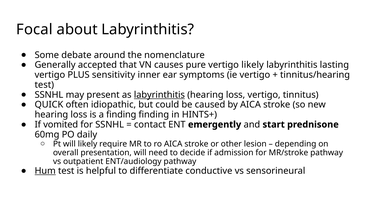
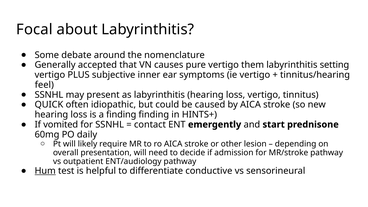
vertigo likely: likely -> them
lasting: lasting -> setting
sensitivity: sensitivity -> subjective
test at (44, 85): test -> feel
labyrinthitis at (159, 95) underline: present -> none
